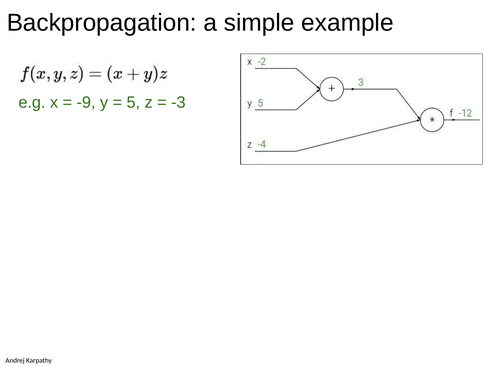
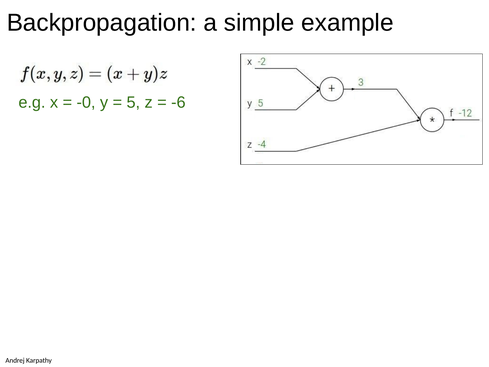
-9: -9 -> -0
-3: -3 -> -6
